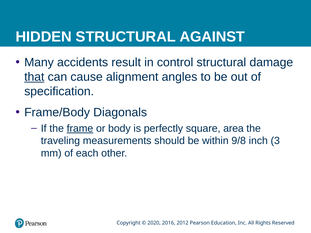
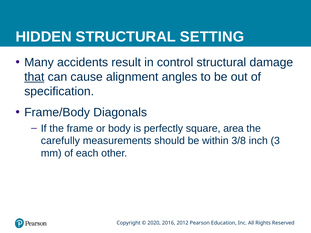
AGAINST: AGAINST -> SETTING
frame underline: present -> none
traveling: traveling -> carefully
9/8: 9/8 -> 3/8
